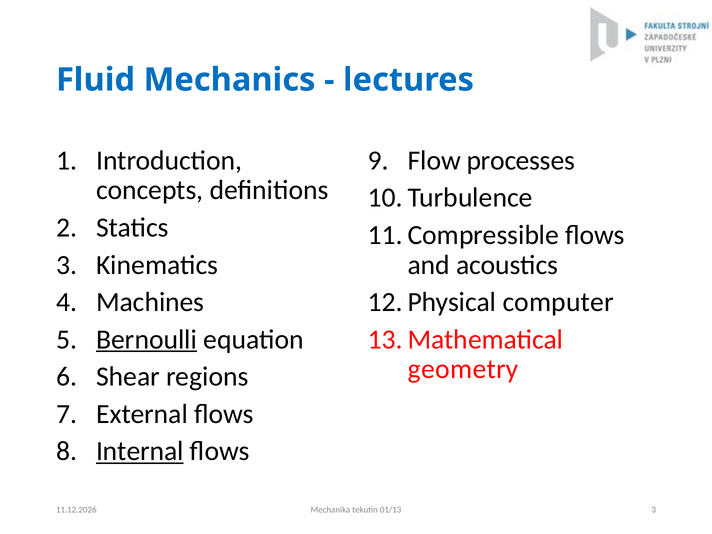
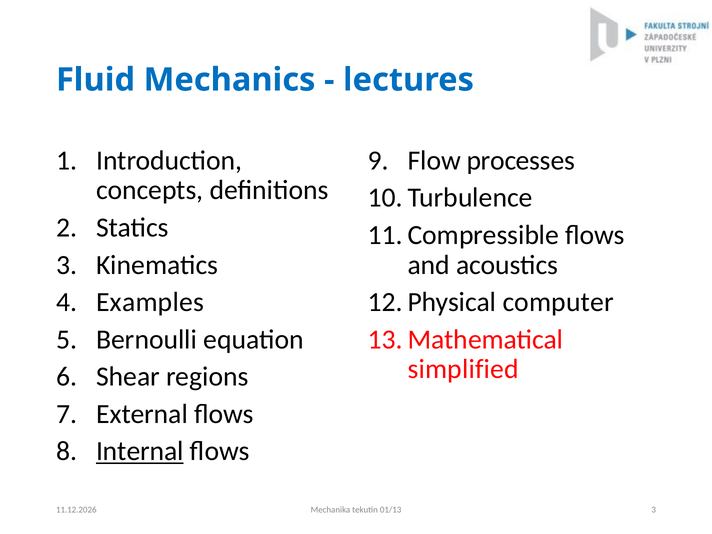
Machines: Machines -> Examples
Bernoulli underline: present -> none
geometry: geometry -> simplified
